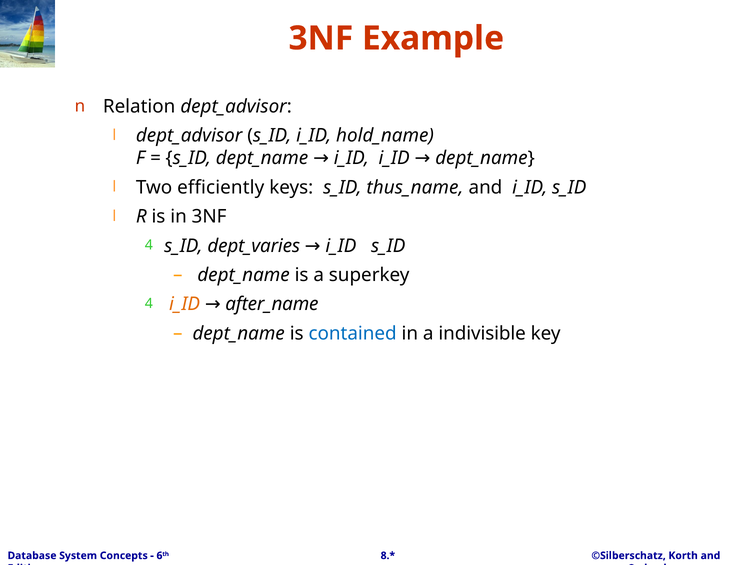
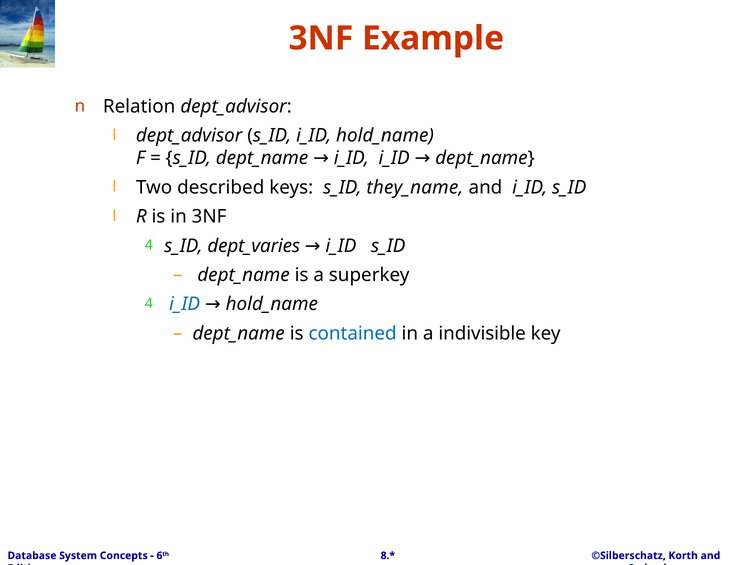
efficiently: efficiently -> described
thus_name: thus_name -> they_name
i_ID at (185, 304) colour: orange -> blue
after_name at (272, 304): after_name -> hold_name
